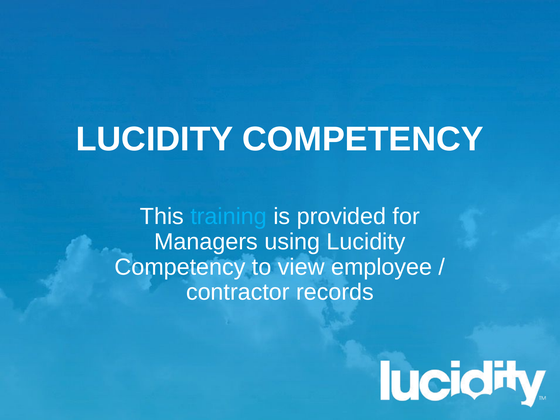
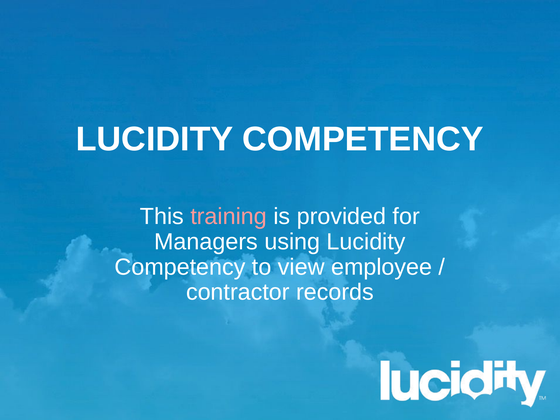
training colour: light blue -> pink
